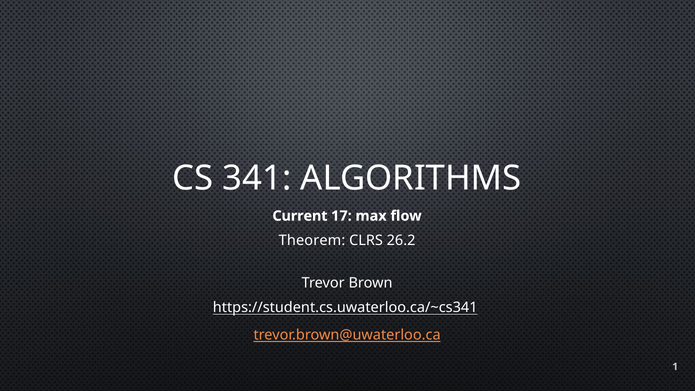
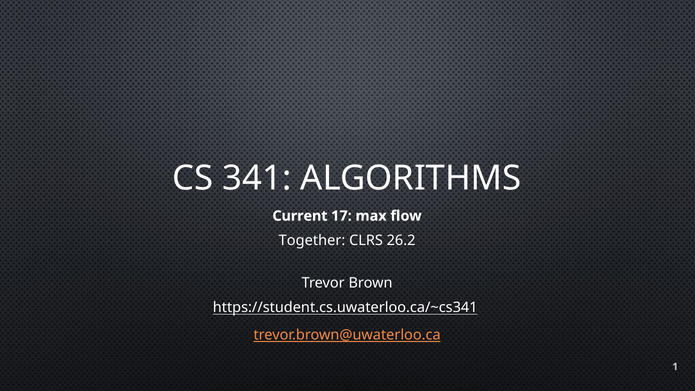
Theorem: Theorem -> Together
